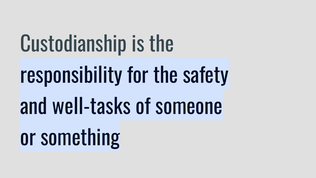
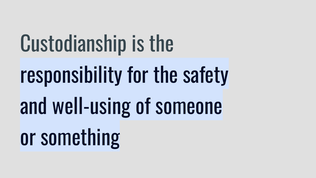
well-tasks: well-tasks -> well-using
